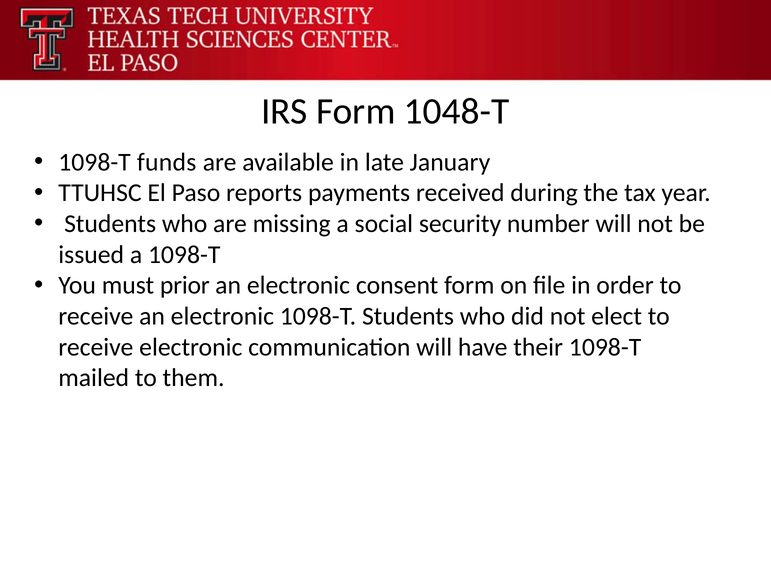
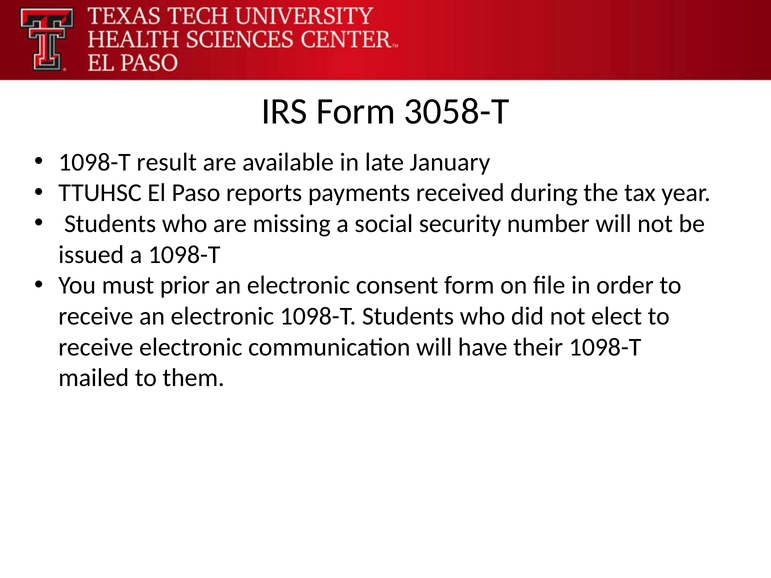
1048-T: 1048-T -> 3058-T
funds: funds -> result
